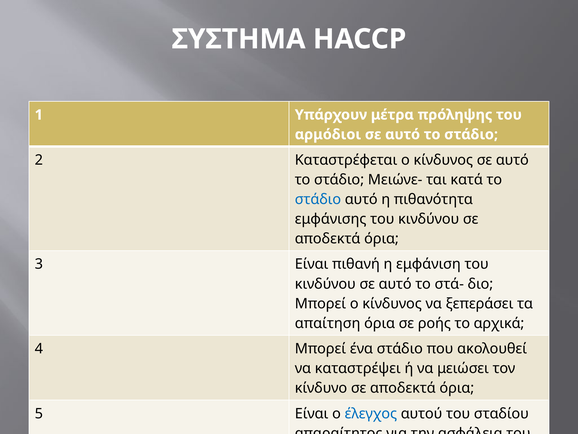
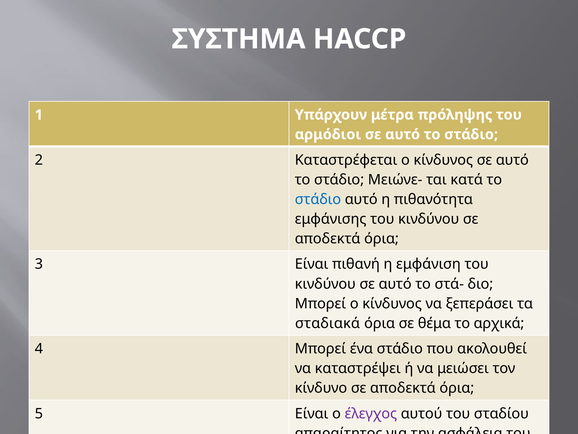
απαίτηση: απαίτηση -> σταδιακά
ροής: ροής -> θέμα
έλεγχος colour: blue -> purple
